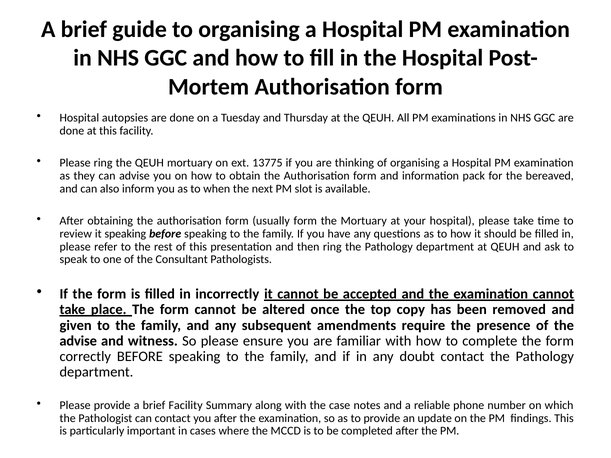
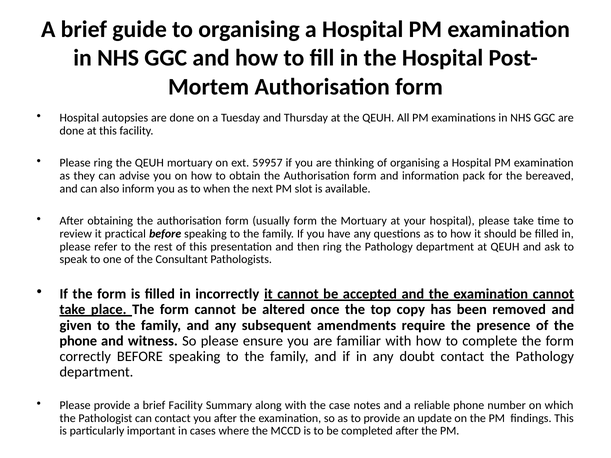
13775: 13775 -> 59957
it speaking: speaking -> practical
advise at (78, 341): advise -> phone
